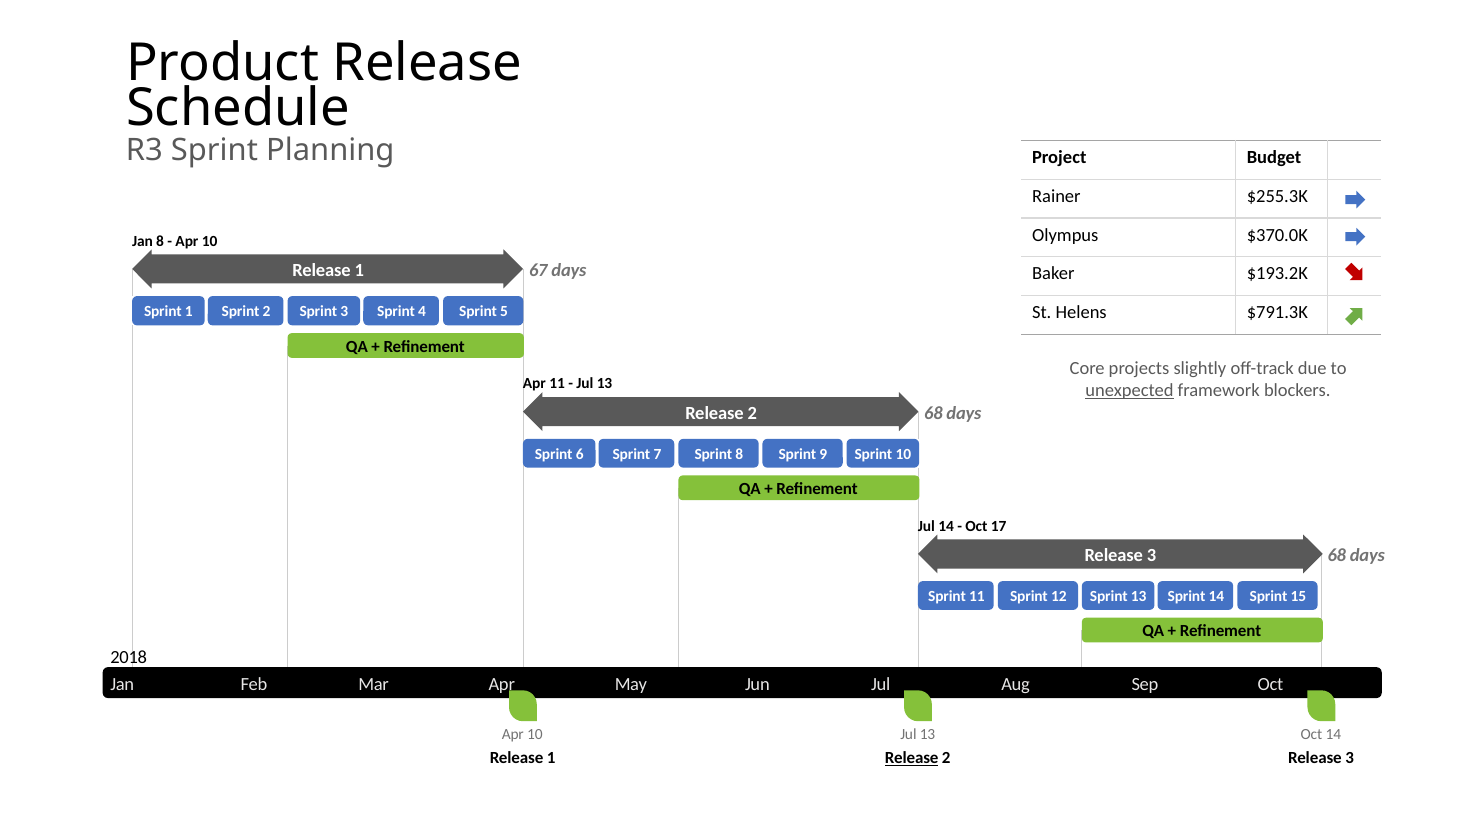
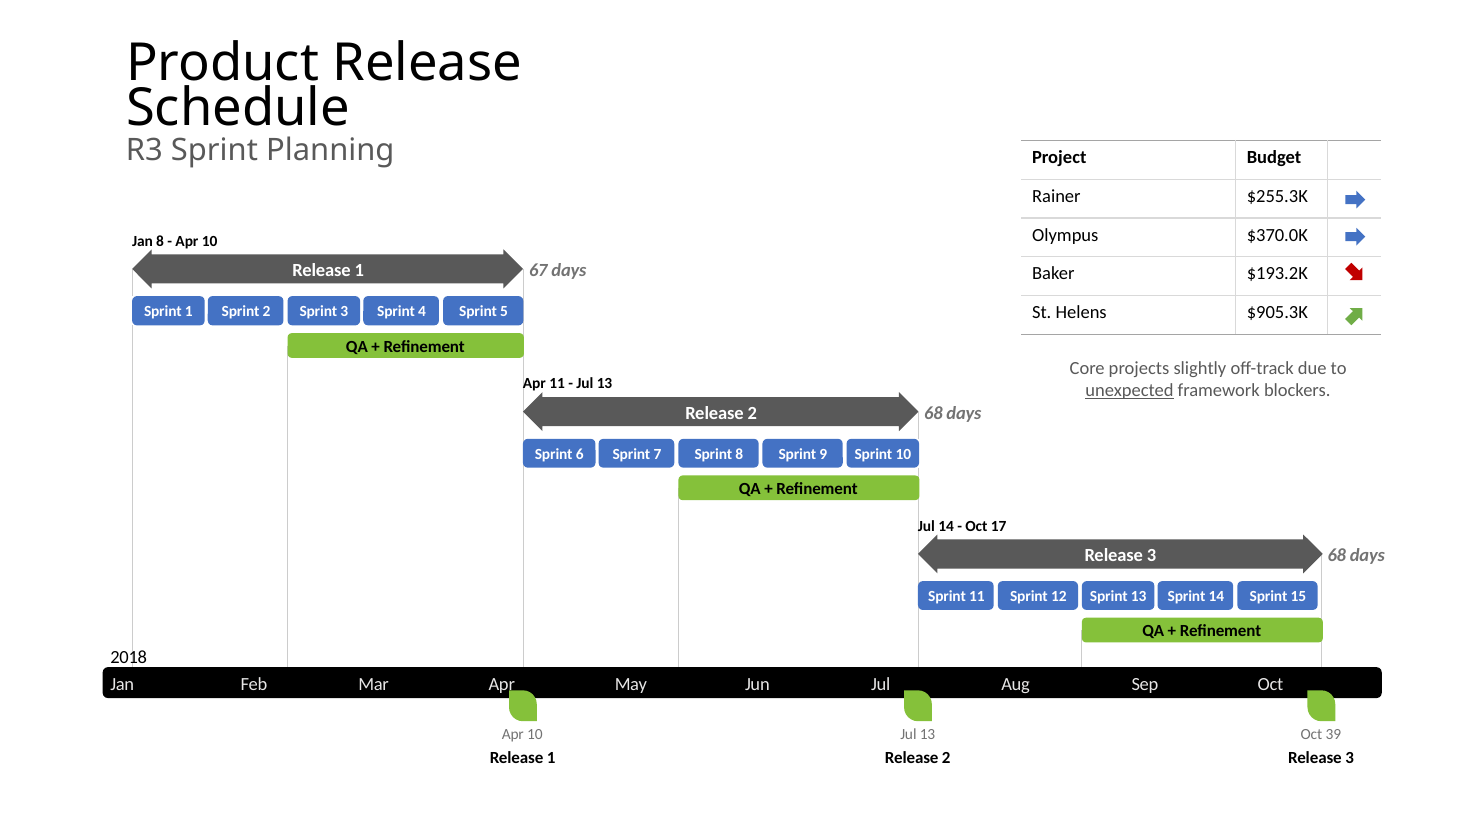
$791.3K: $791.3K -> $905.3K
Oct 14: 14 -> 39
Release at (912, 758) underline: present -> none
